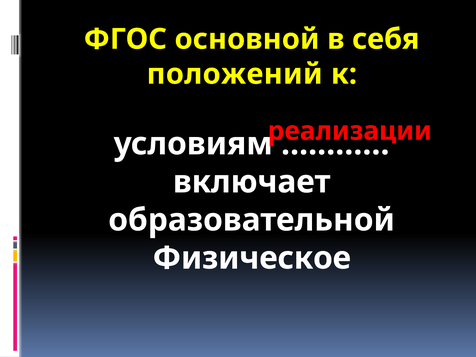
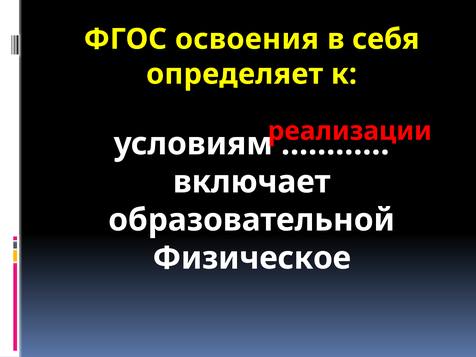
основной: основной -> освоения
положений: положений -> определяет
